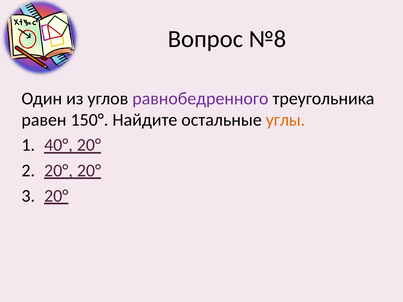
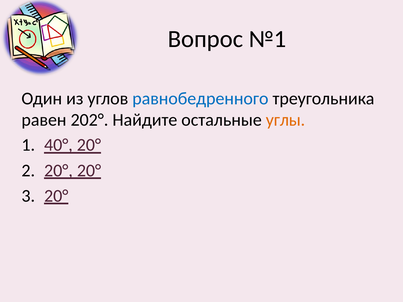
№8: №8 -> №1
равнобедренного colour: purple -> blue
150°: 150° -> 202°
